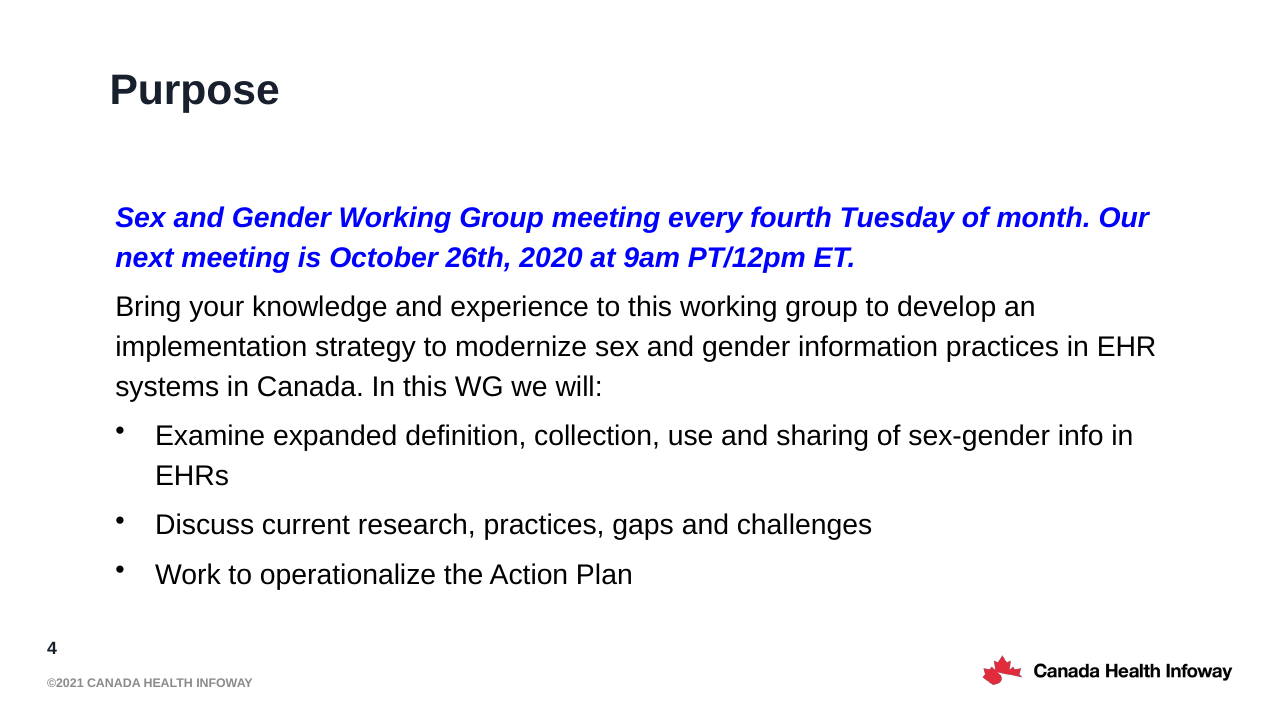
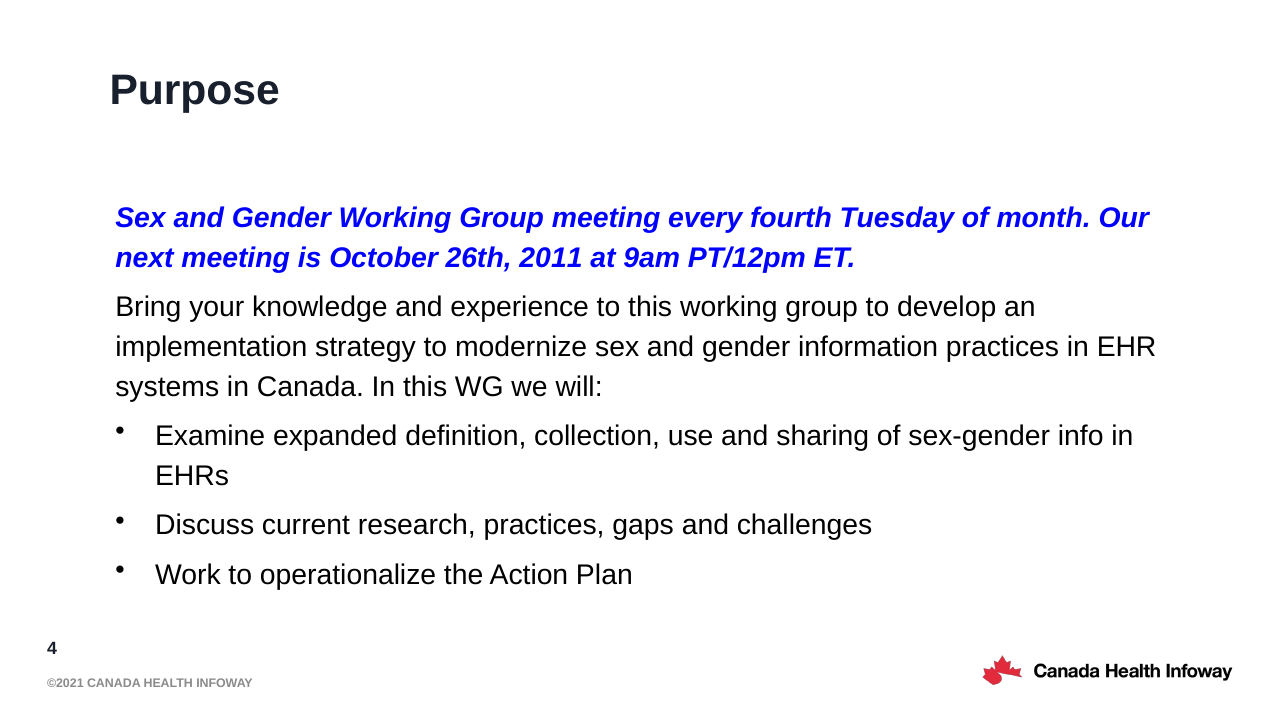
2020: 2020 -> 2011
